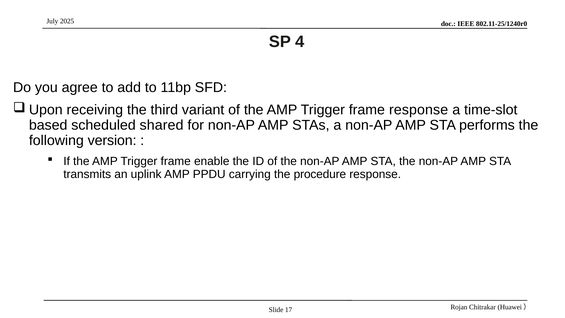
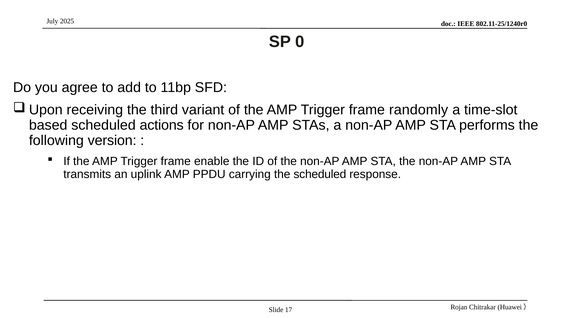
4: 4 -> 0
frame response: response -> randomly
shared: shared -> actions
the procedure: procedure -> scheduled
